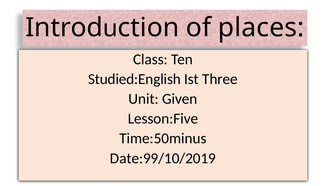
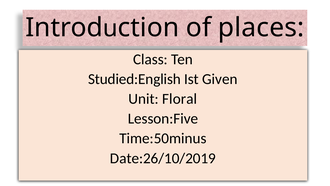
Three: Three -> Given
Given: Given -> Floral
Date:99/10/2019: Date:99/10/2019 -> Date:26/10/2019
